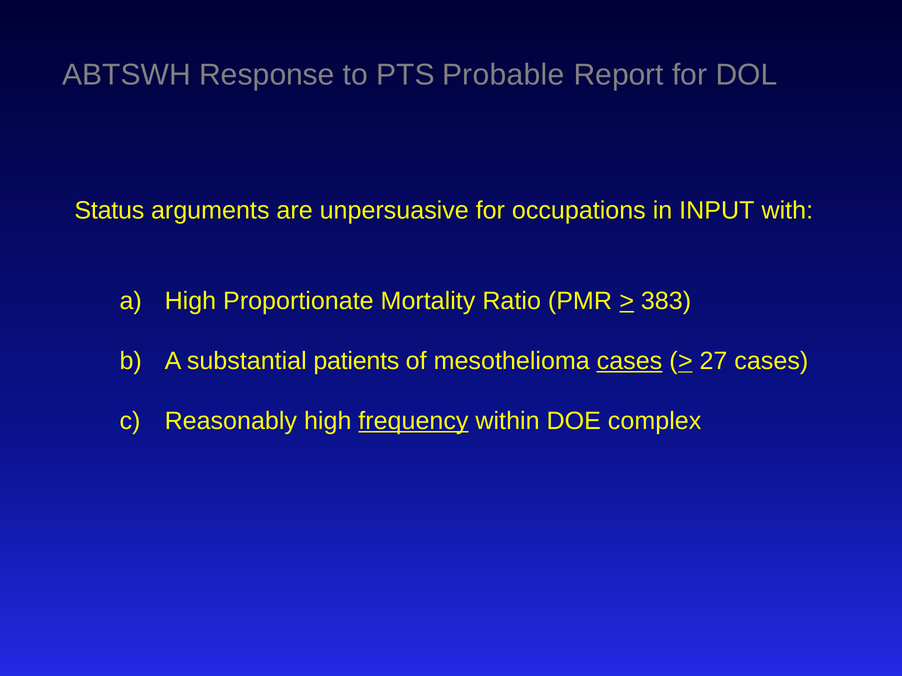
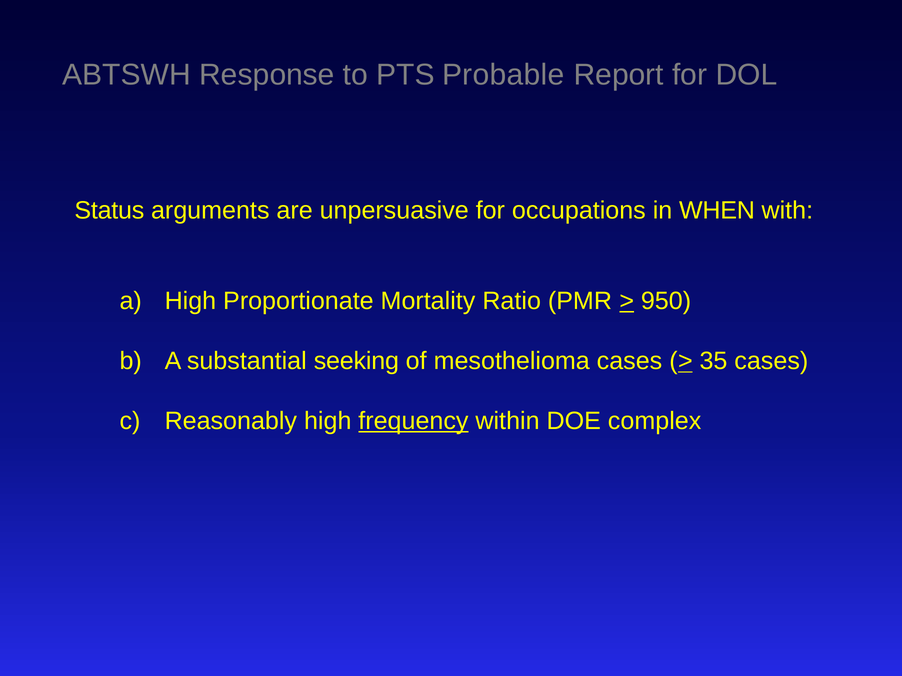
INPUT: INPUT -> WHEN
383: 383 -> 950
patients: patients -> seeking
cases at (629, 361) underline: present -> none
27: 27 -> 35
